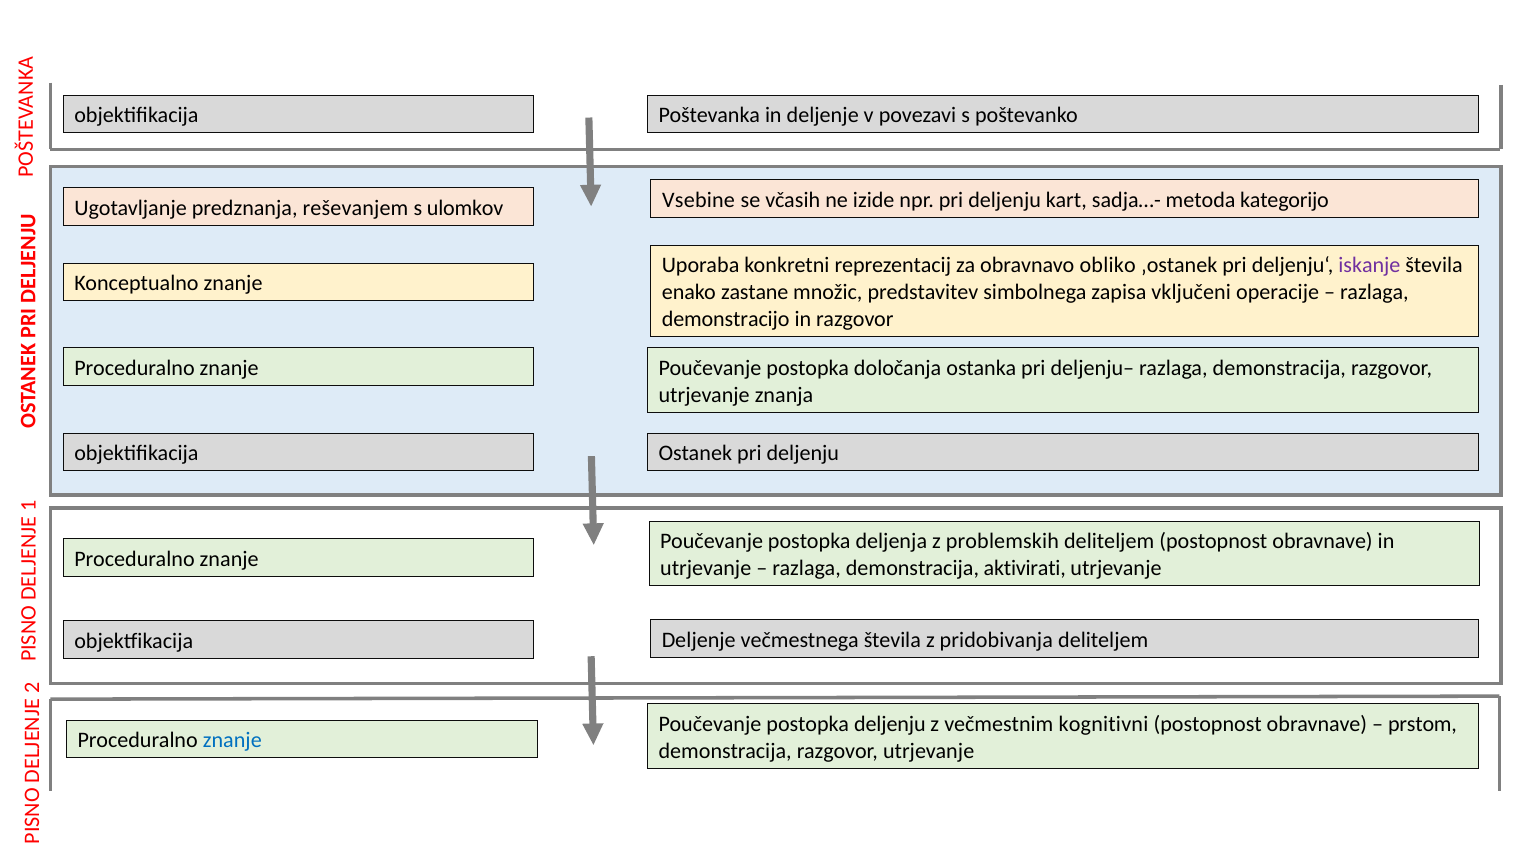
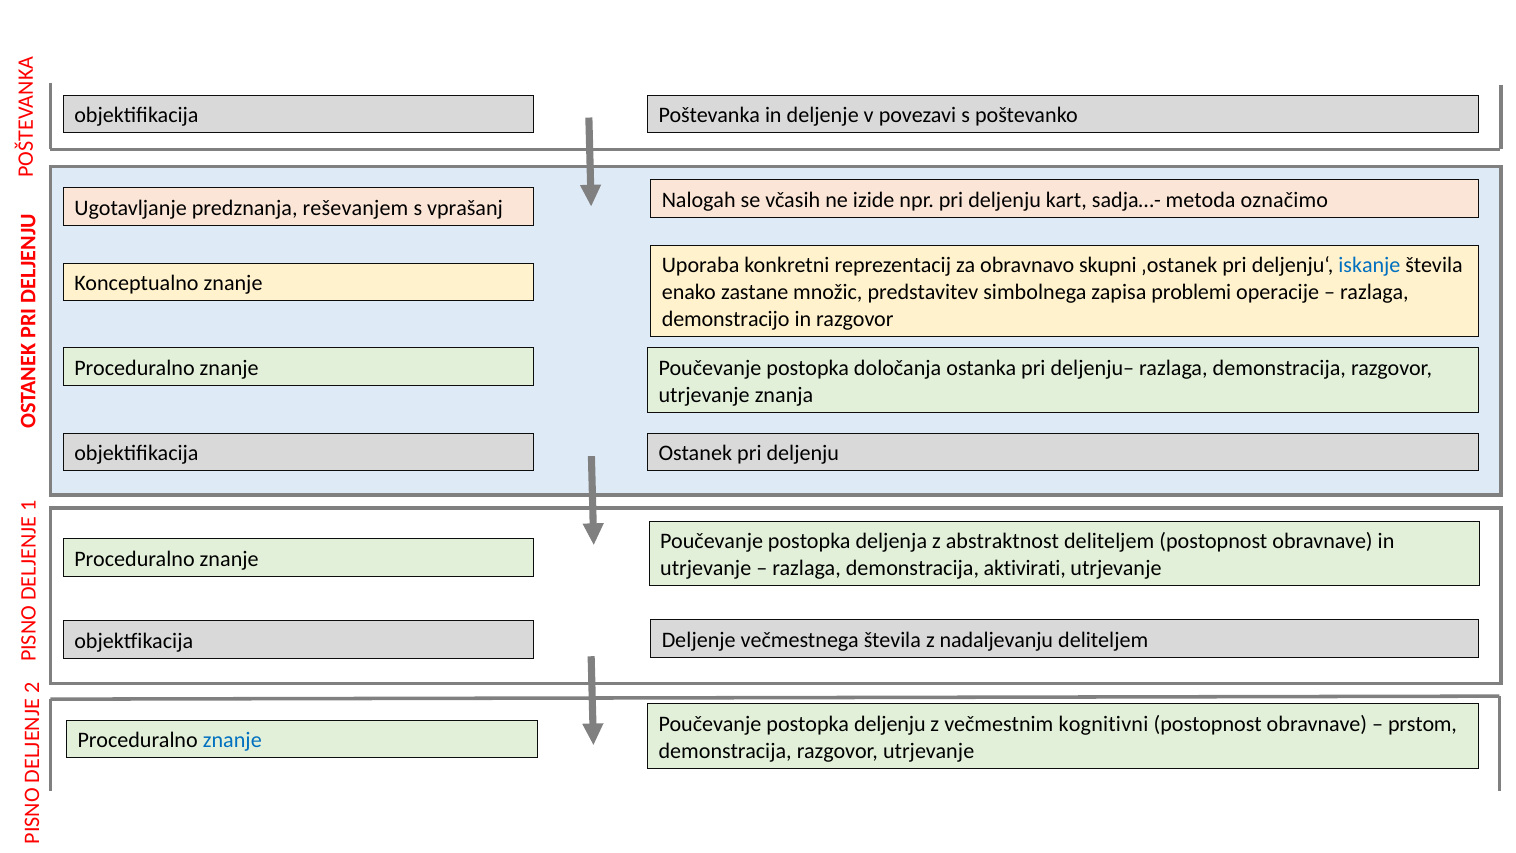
Vsebine: Vsebine -> Nalogah
kategorijo: kategorijo -> označimo
ulomkov: ulomkov -> vprašanj
obliko: obliko -> skupni
iskanje colour: purple -> blue
vključeni: vključeni -> problemi
problemskih: problemskih -> abstraktnost
pridobivanja: pridobivanja -> nadaljevanju
